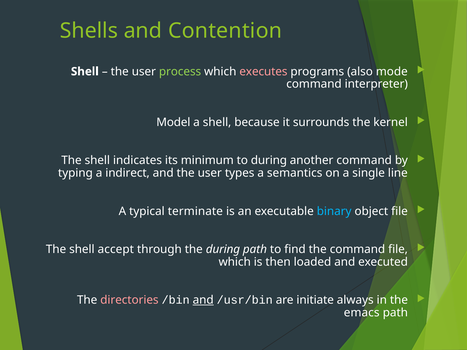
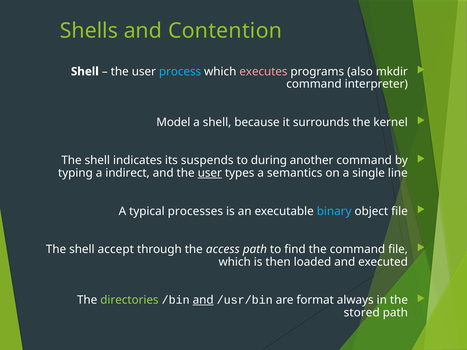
process colour: light green -> light blue
mode: mode -> mkdir
minimum: minimum -> suspends
user at (210, 173) underline: none -> present
terminate: terminate -> processes
the during: during -> access
directories colour: pink -> light green
initiate: initiate -> format
emacs: emacs -> stored
